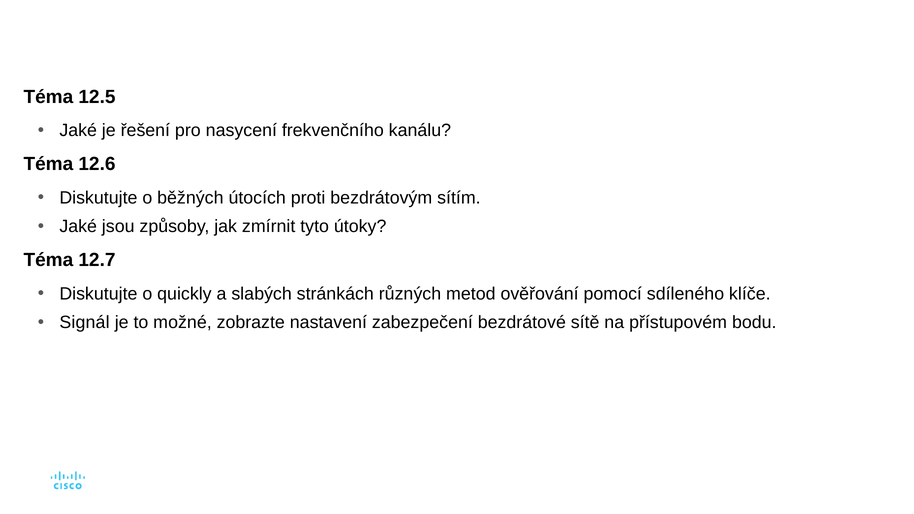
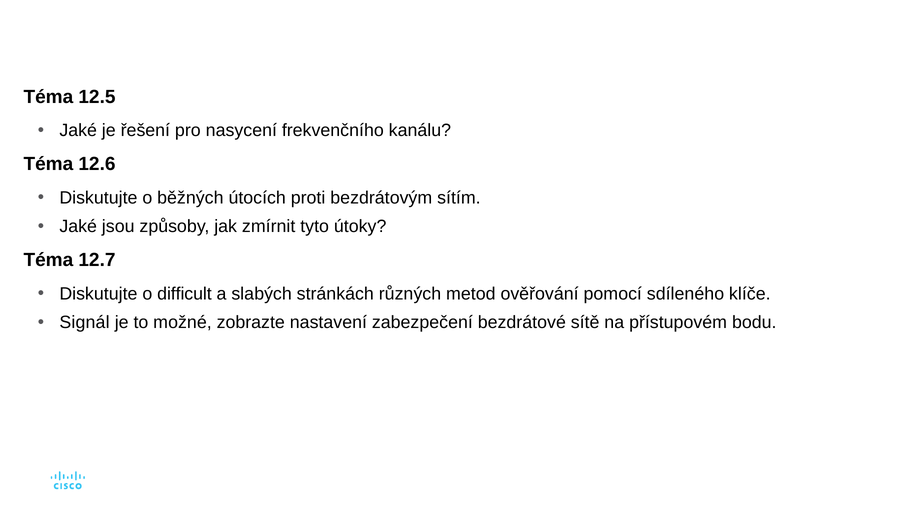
quickly: quickly -> difficult
